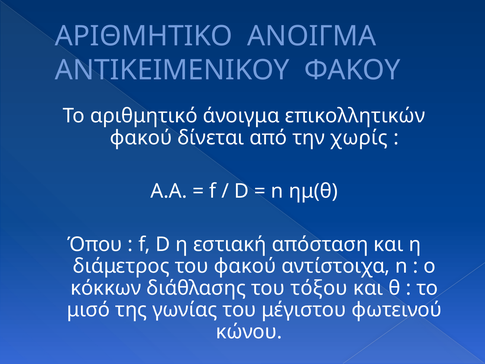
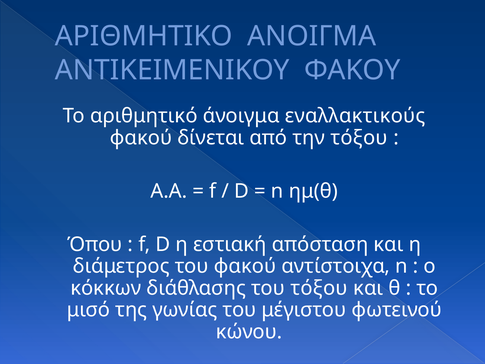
επικολλητικών: επικολλητικών -> εναλλακτικούς
την χωρίς: χωρίς -> τόξου
